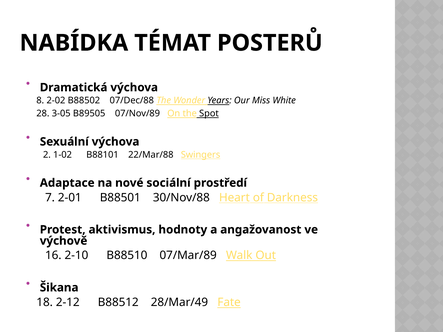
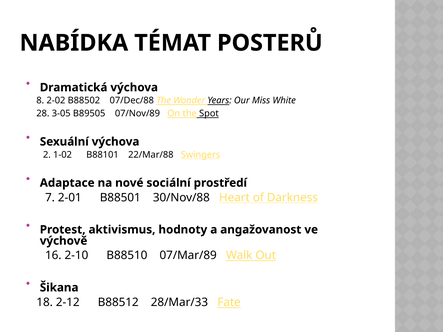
28/Mar/49: 28/Mar/49 -> 28/Mar/33
